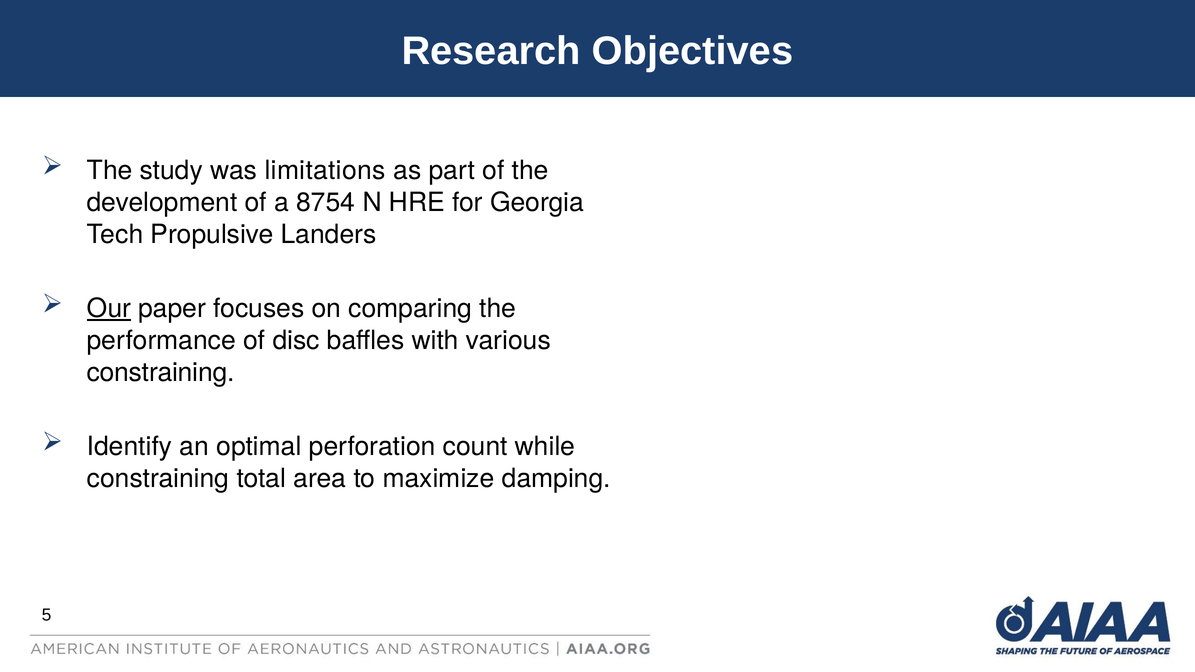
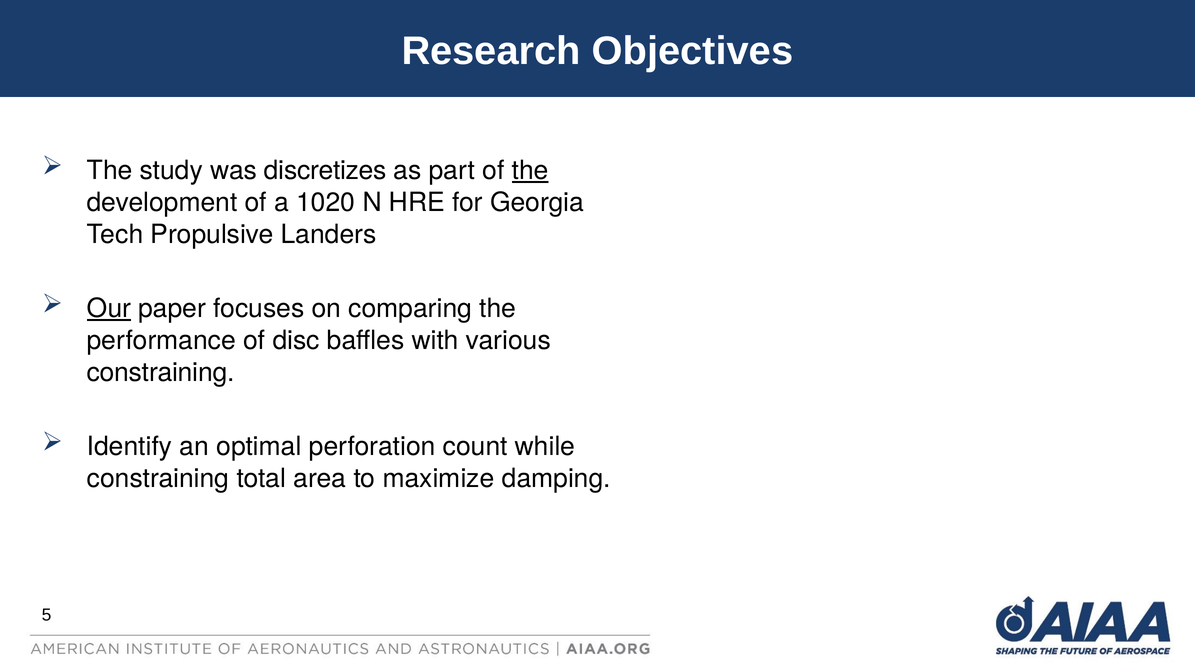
limitations: limitations -> discretizes
the at (530, 171) underline: none -> present
8754: 8754 -> 1020
